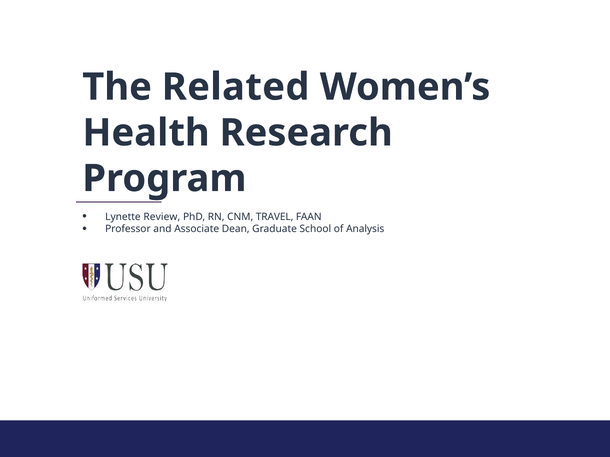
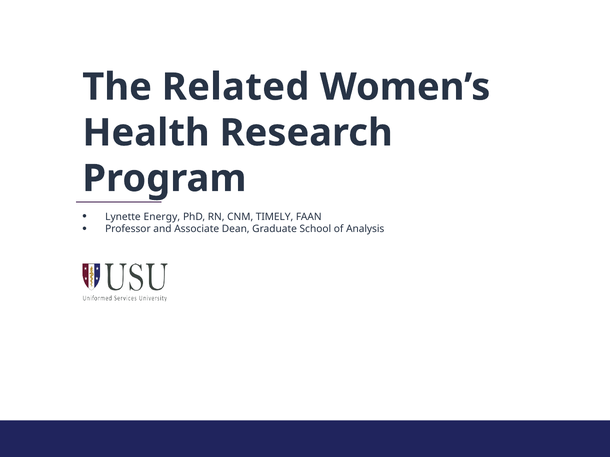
Review: Review -> Energy
TRAVEL: TRAVEL -> TIMELY
